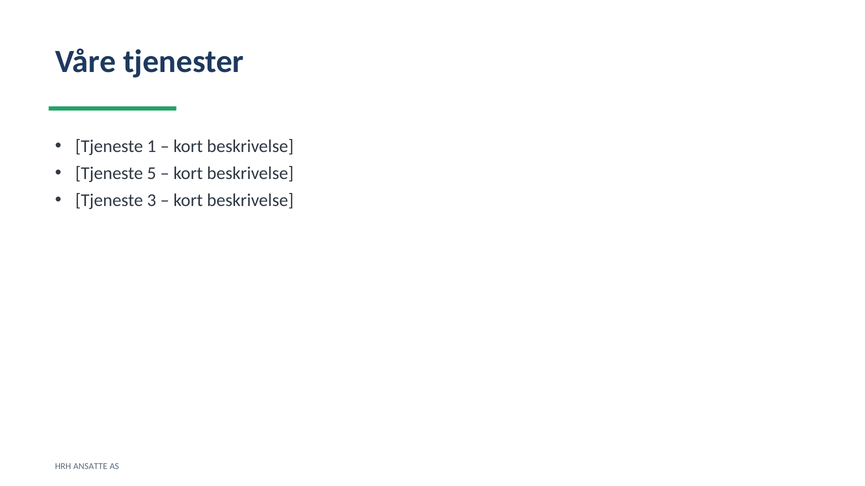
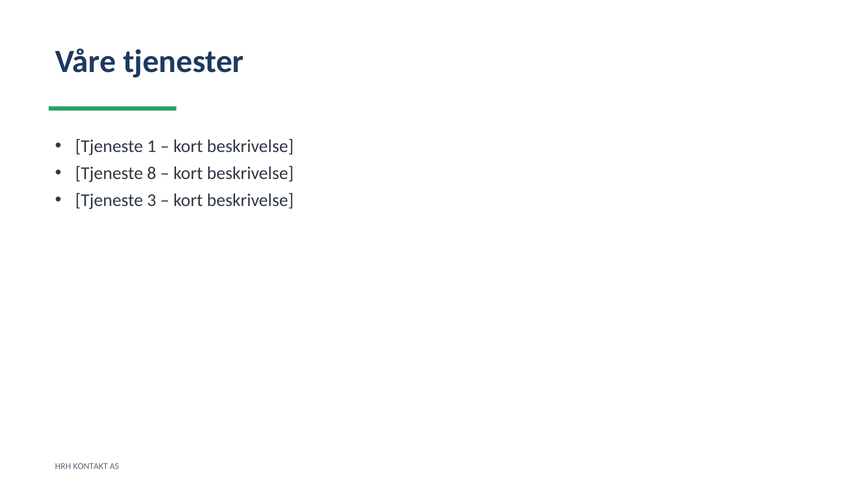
5: 5 -> 8
ANSATTE: ANSATTE -> KONTAKT
